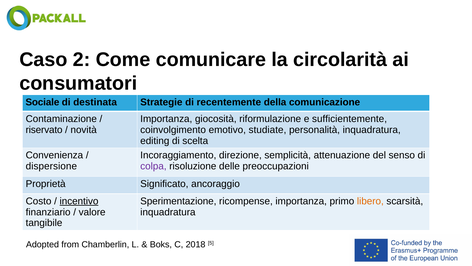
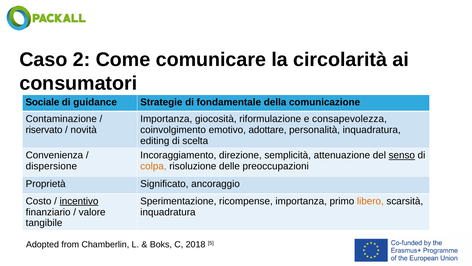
destinata: destinata -> guidance
recentemente: recentemente -> fondamentale
sufficientemente: sufficientemente -> consapevolezza
studiate: studiate -> adottare
senso underline: none -> present
colpa colour: purple -> orange
